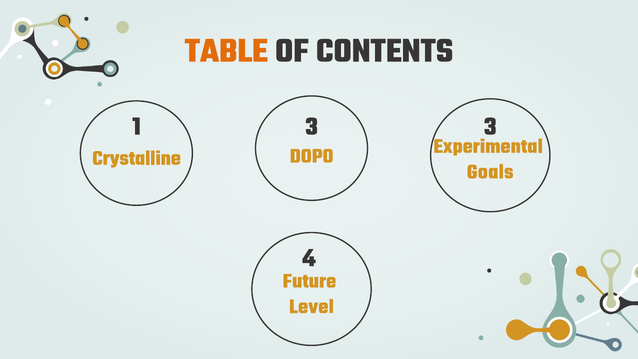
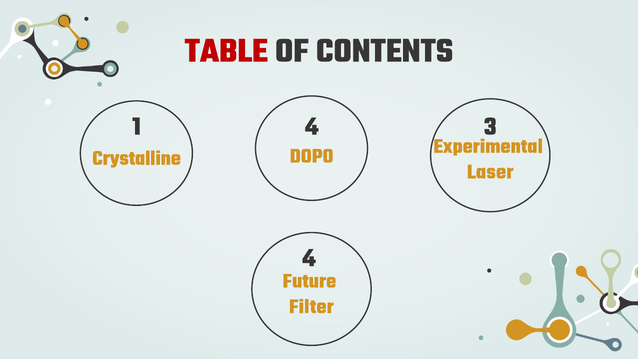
TABLE colour: orange -> red
1 3: 3 -> 4
Goals: Goals -> Laser
Level: Level -> Filter
